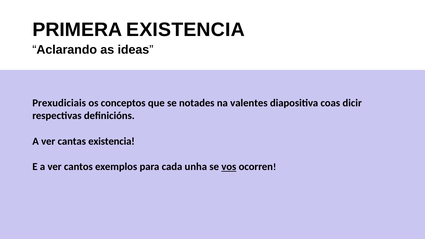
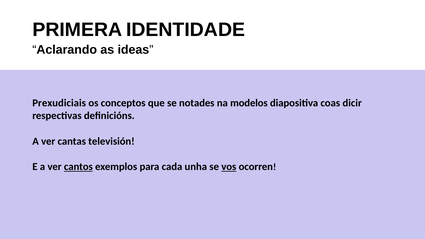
PRIMERA EXISTENCIA: EXISTENCIA -> IDENTIDADE
valentes: valentes -> modelos
cantas existencia: existencia -> televisión
cantos underline: none -> present
